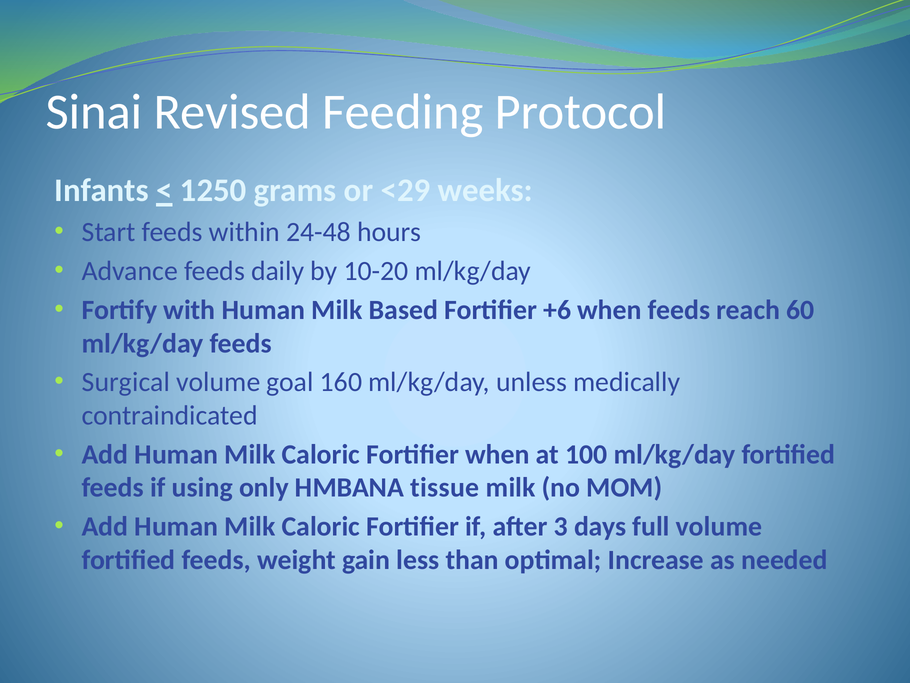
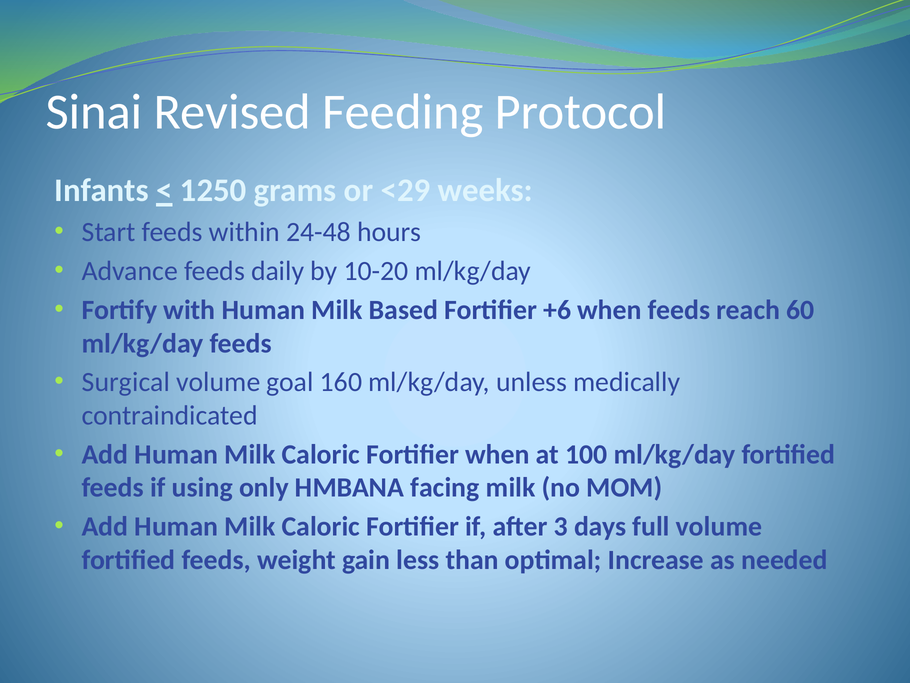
tissue: tissue -> facing
